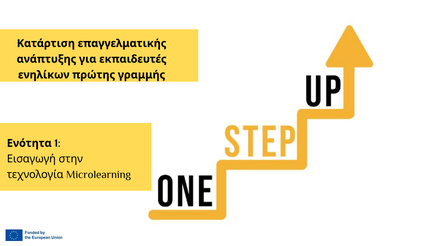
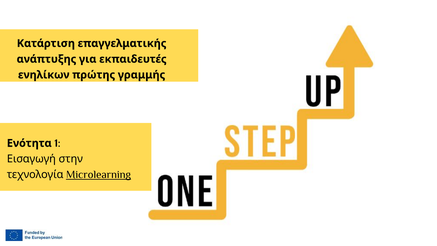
Microlearning underline: none -> present
